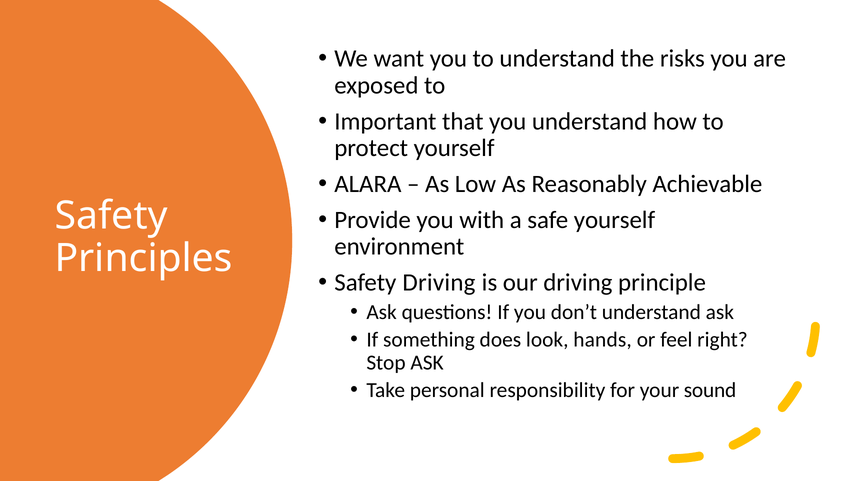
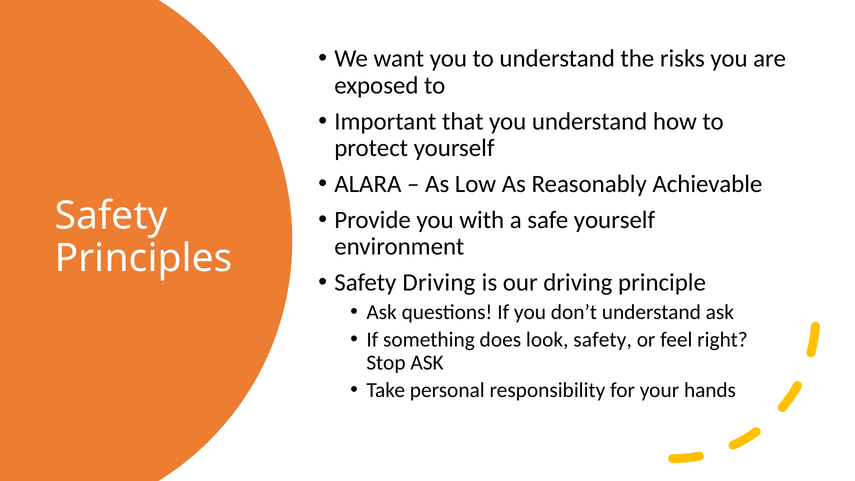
look hands: hands -> safety
sound: sound -> hands
